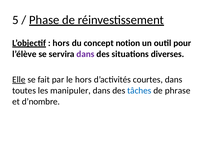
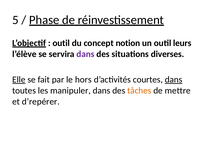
hors at (61, 43): hors -> outil
pour: pour -> leurs
dans at (174, 79) underline: none -> present
tâches colour: blue -> orange
phrase: phrase -> mettre
d’nombre: d’nombre -> d’repérer
